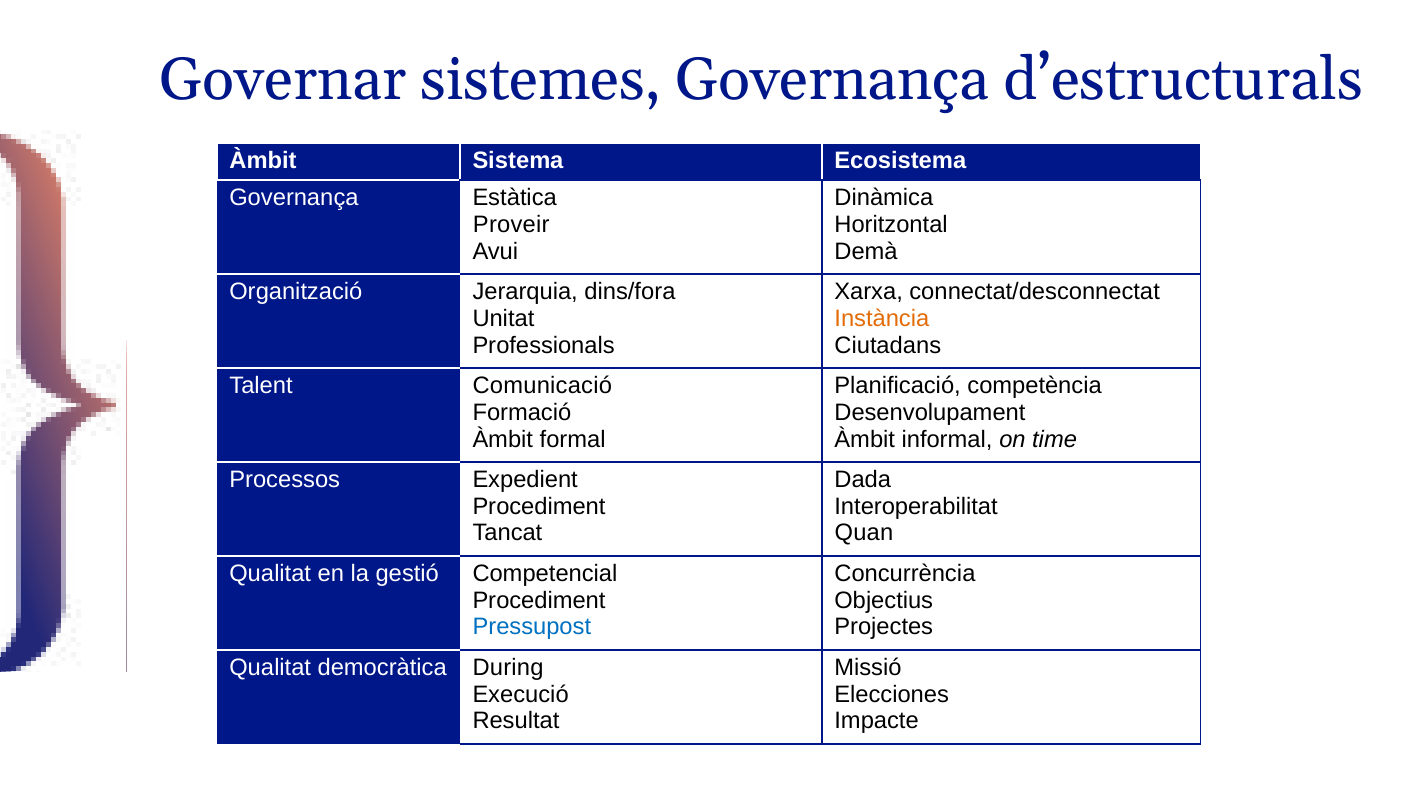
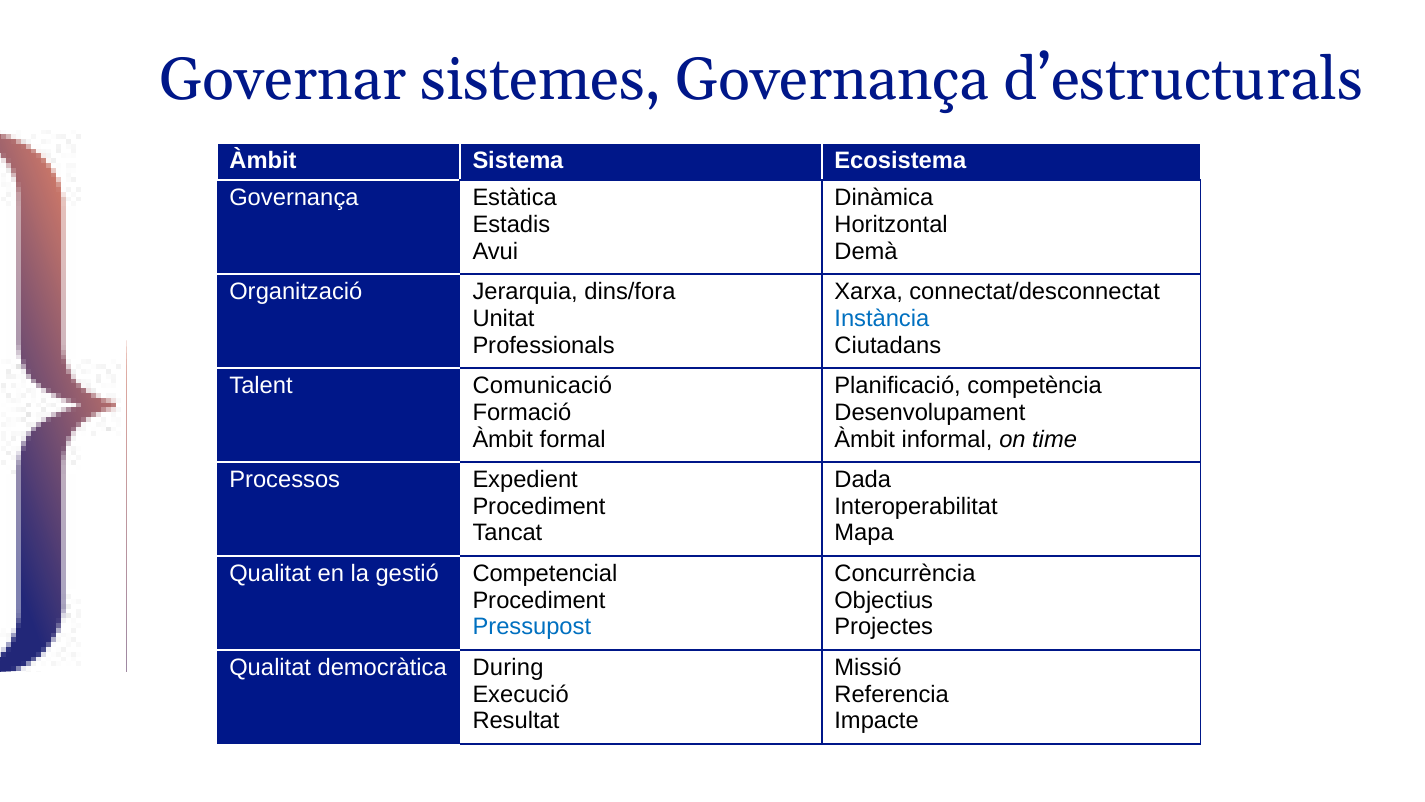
Proveir: Proveir -> Estadis
Instància colour: orange -> blue
Quan: Quan -> Mapa
Elecciones: Elecciones -> Referencia
